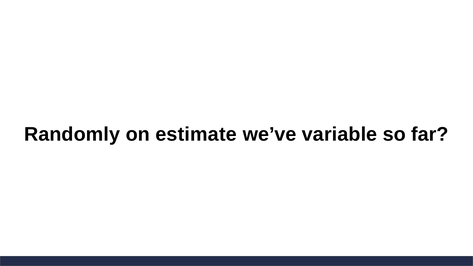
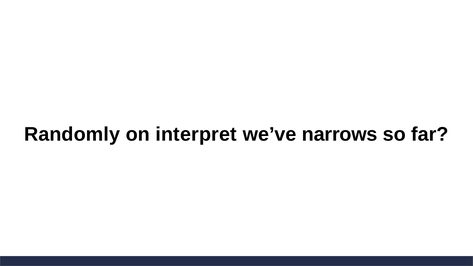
estimate: estimate -> interpret
variable: variable -> narrows
